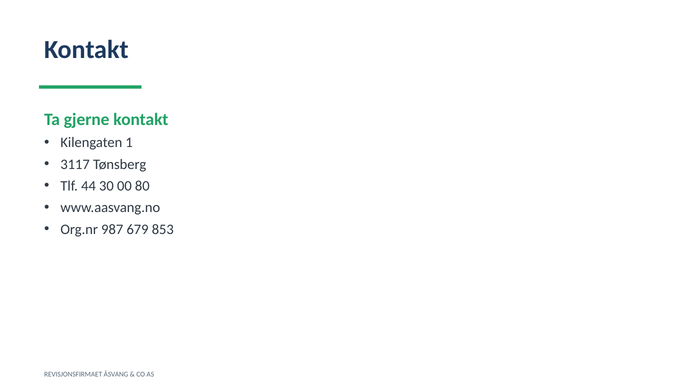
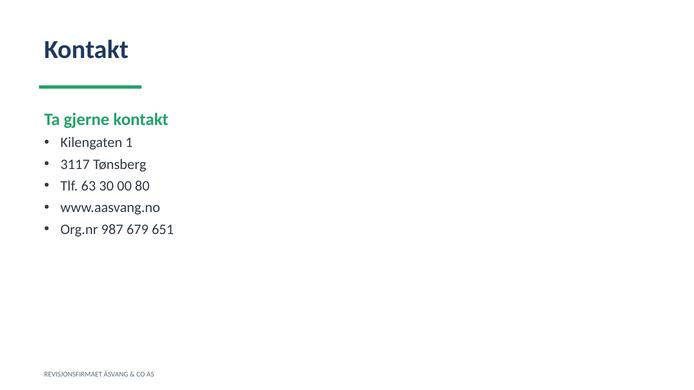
44: 44 -> 63
853: 853 -> 651
